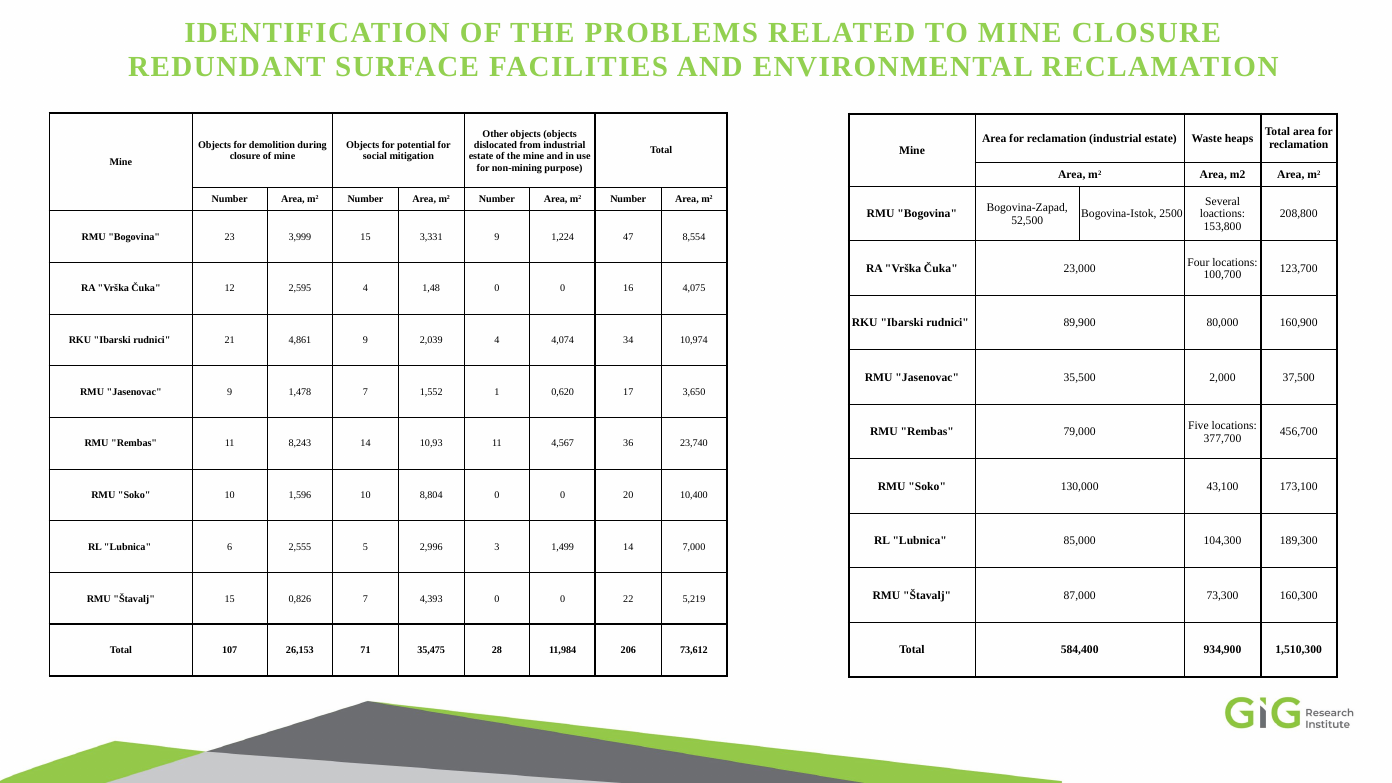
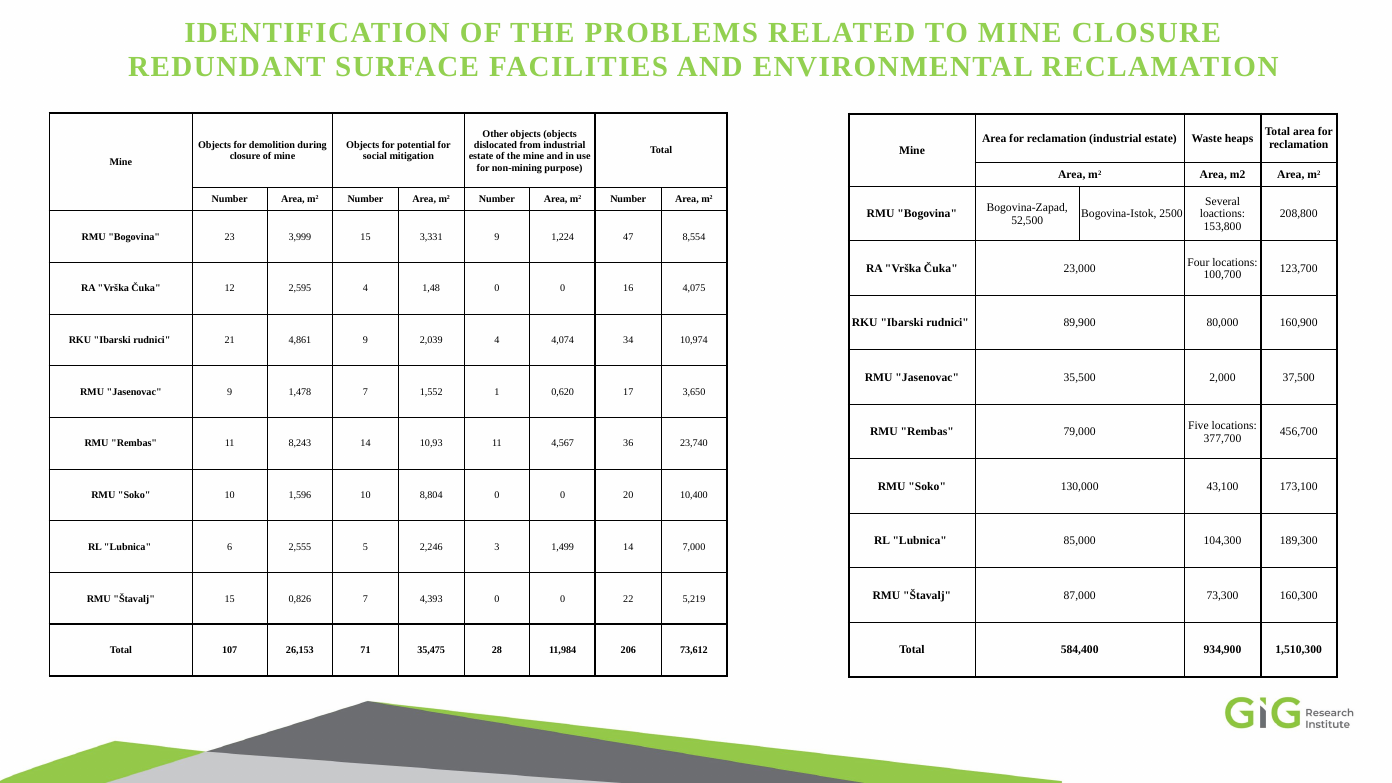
2,996: 2,996 -> 2,246
